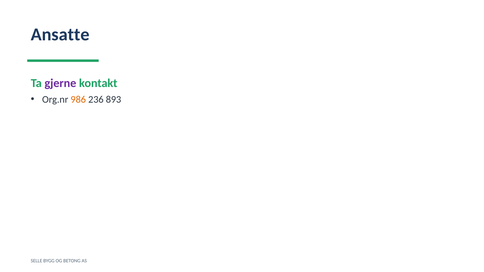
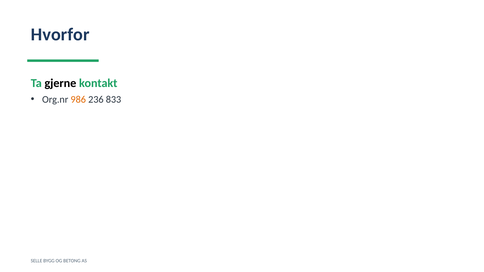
Ansatte: Ansatte -> Hvorfor
gjerne colour: purple -> black
893: 893 -> 833
